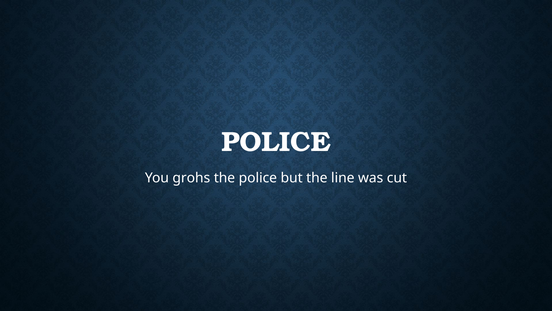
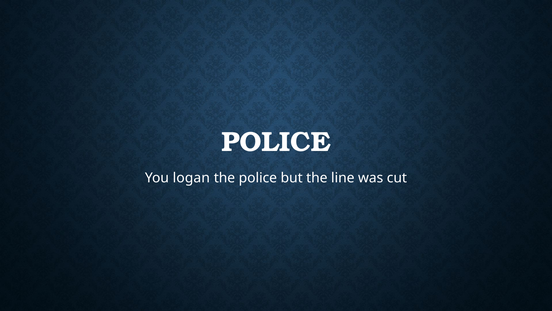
grohs: grohs -> logan
